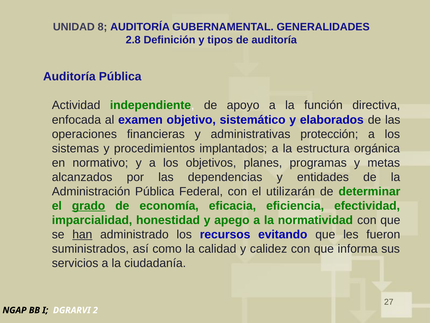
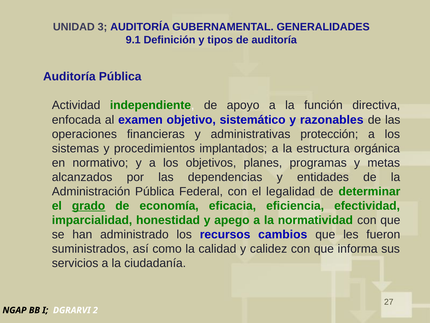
8: 8 -> 3
2.8: 2.8 -> 9.1
elaborados: elaborados -> razonables
utilizarán: utilizarán -> legalidad
han underline: present -> none
evitando: evitando -> cambios
